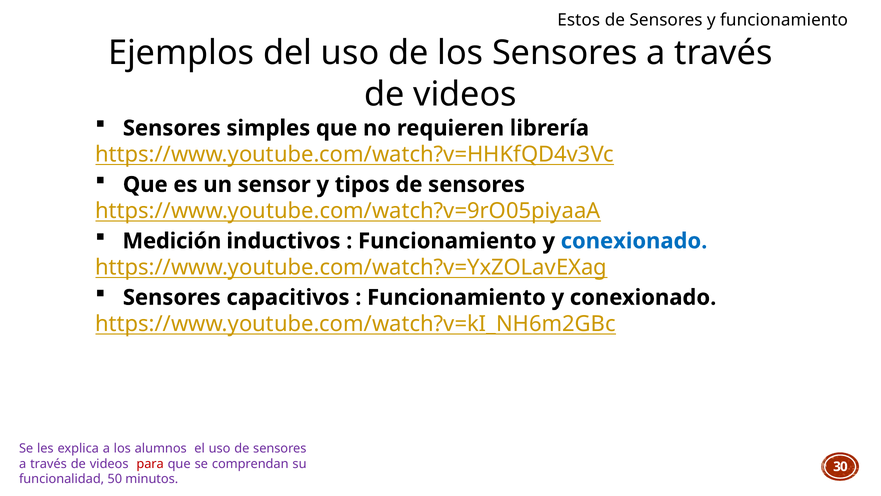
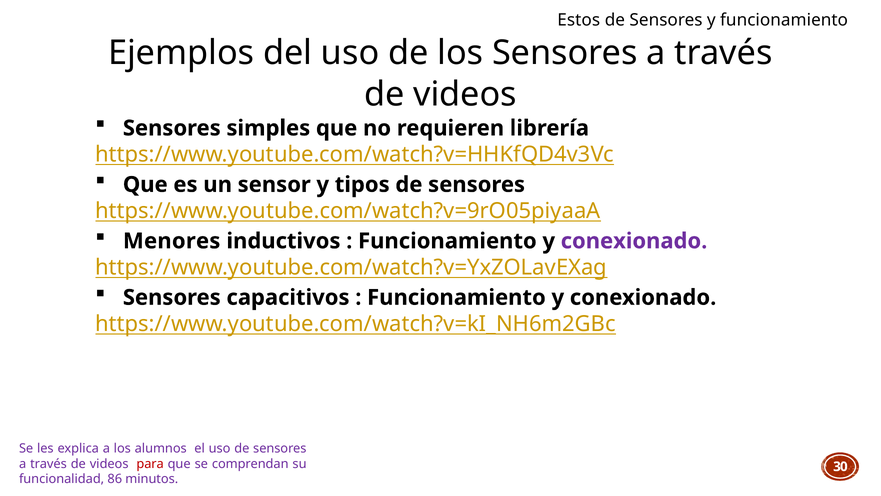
Medición: Medición -> Menores
conexionado at (634, 241) colour: blue -> purple
50: 50 -> 86
